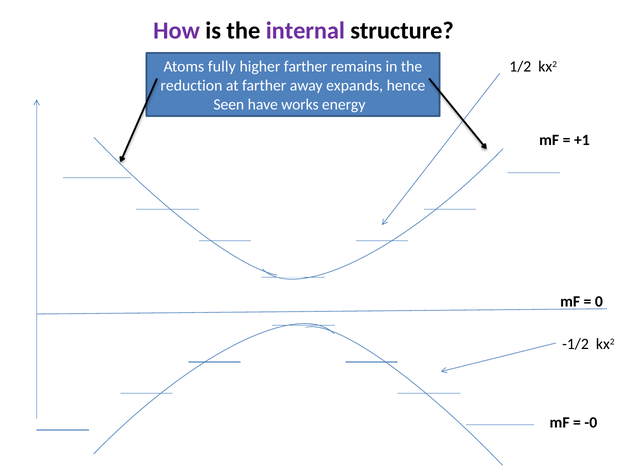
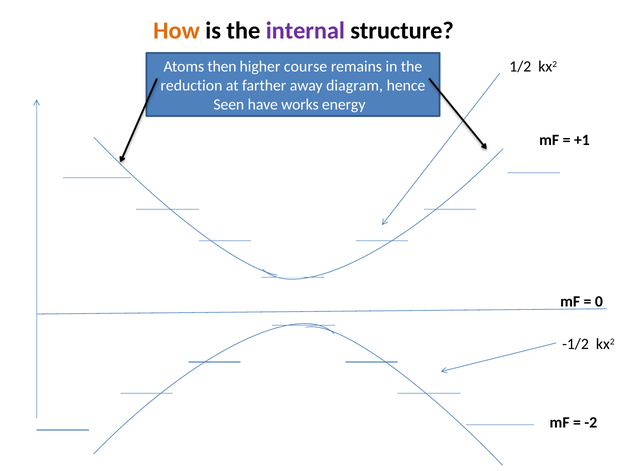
How colour: purple -> orange
fully: fully -> then
higher farther: farther -> course
expands: expands -> diagram
-0: -0 -> -2
